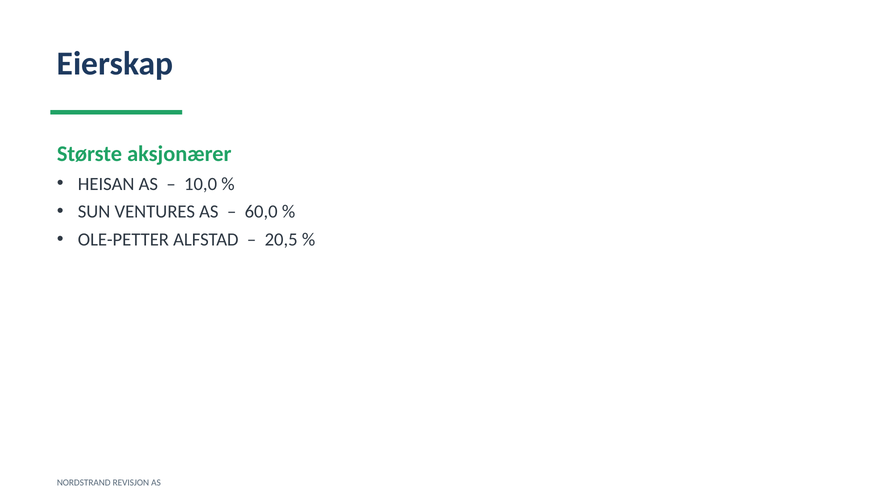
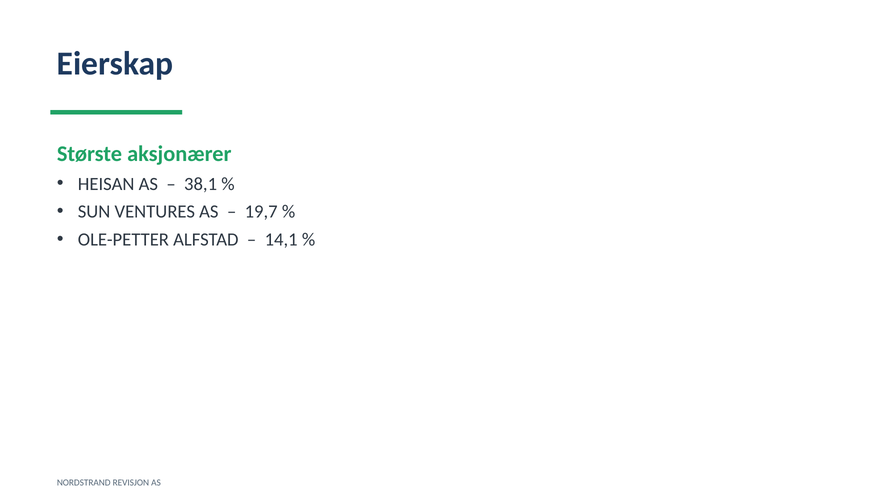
10,0: 10,0 -> 38,1
60,0: 60,0 -> 19,7
20,5: 20,5 -> 14,1
